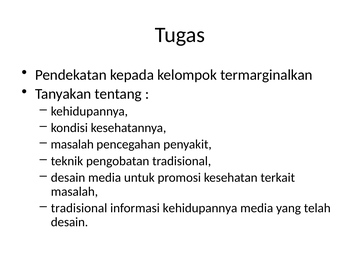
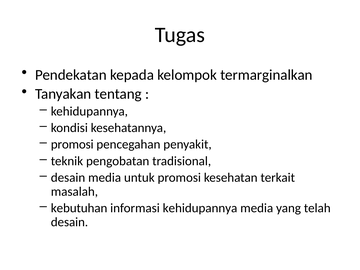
masalah at (72, 144): masalah -> promosi
tradisional at (79, 208): tradisional -> kebutuhan
